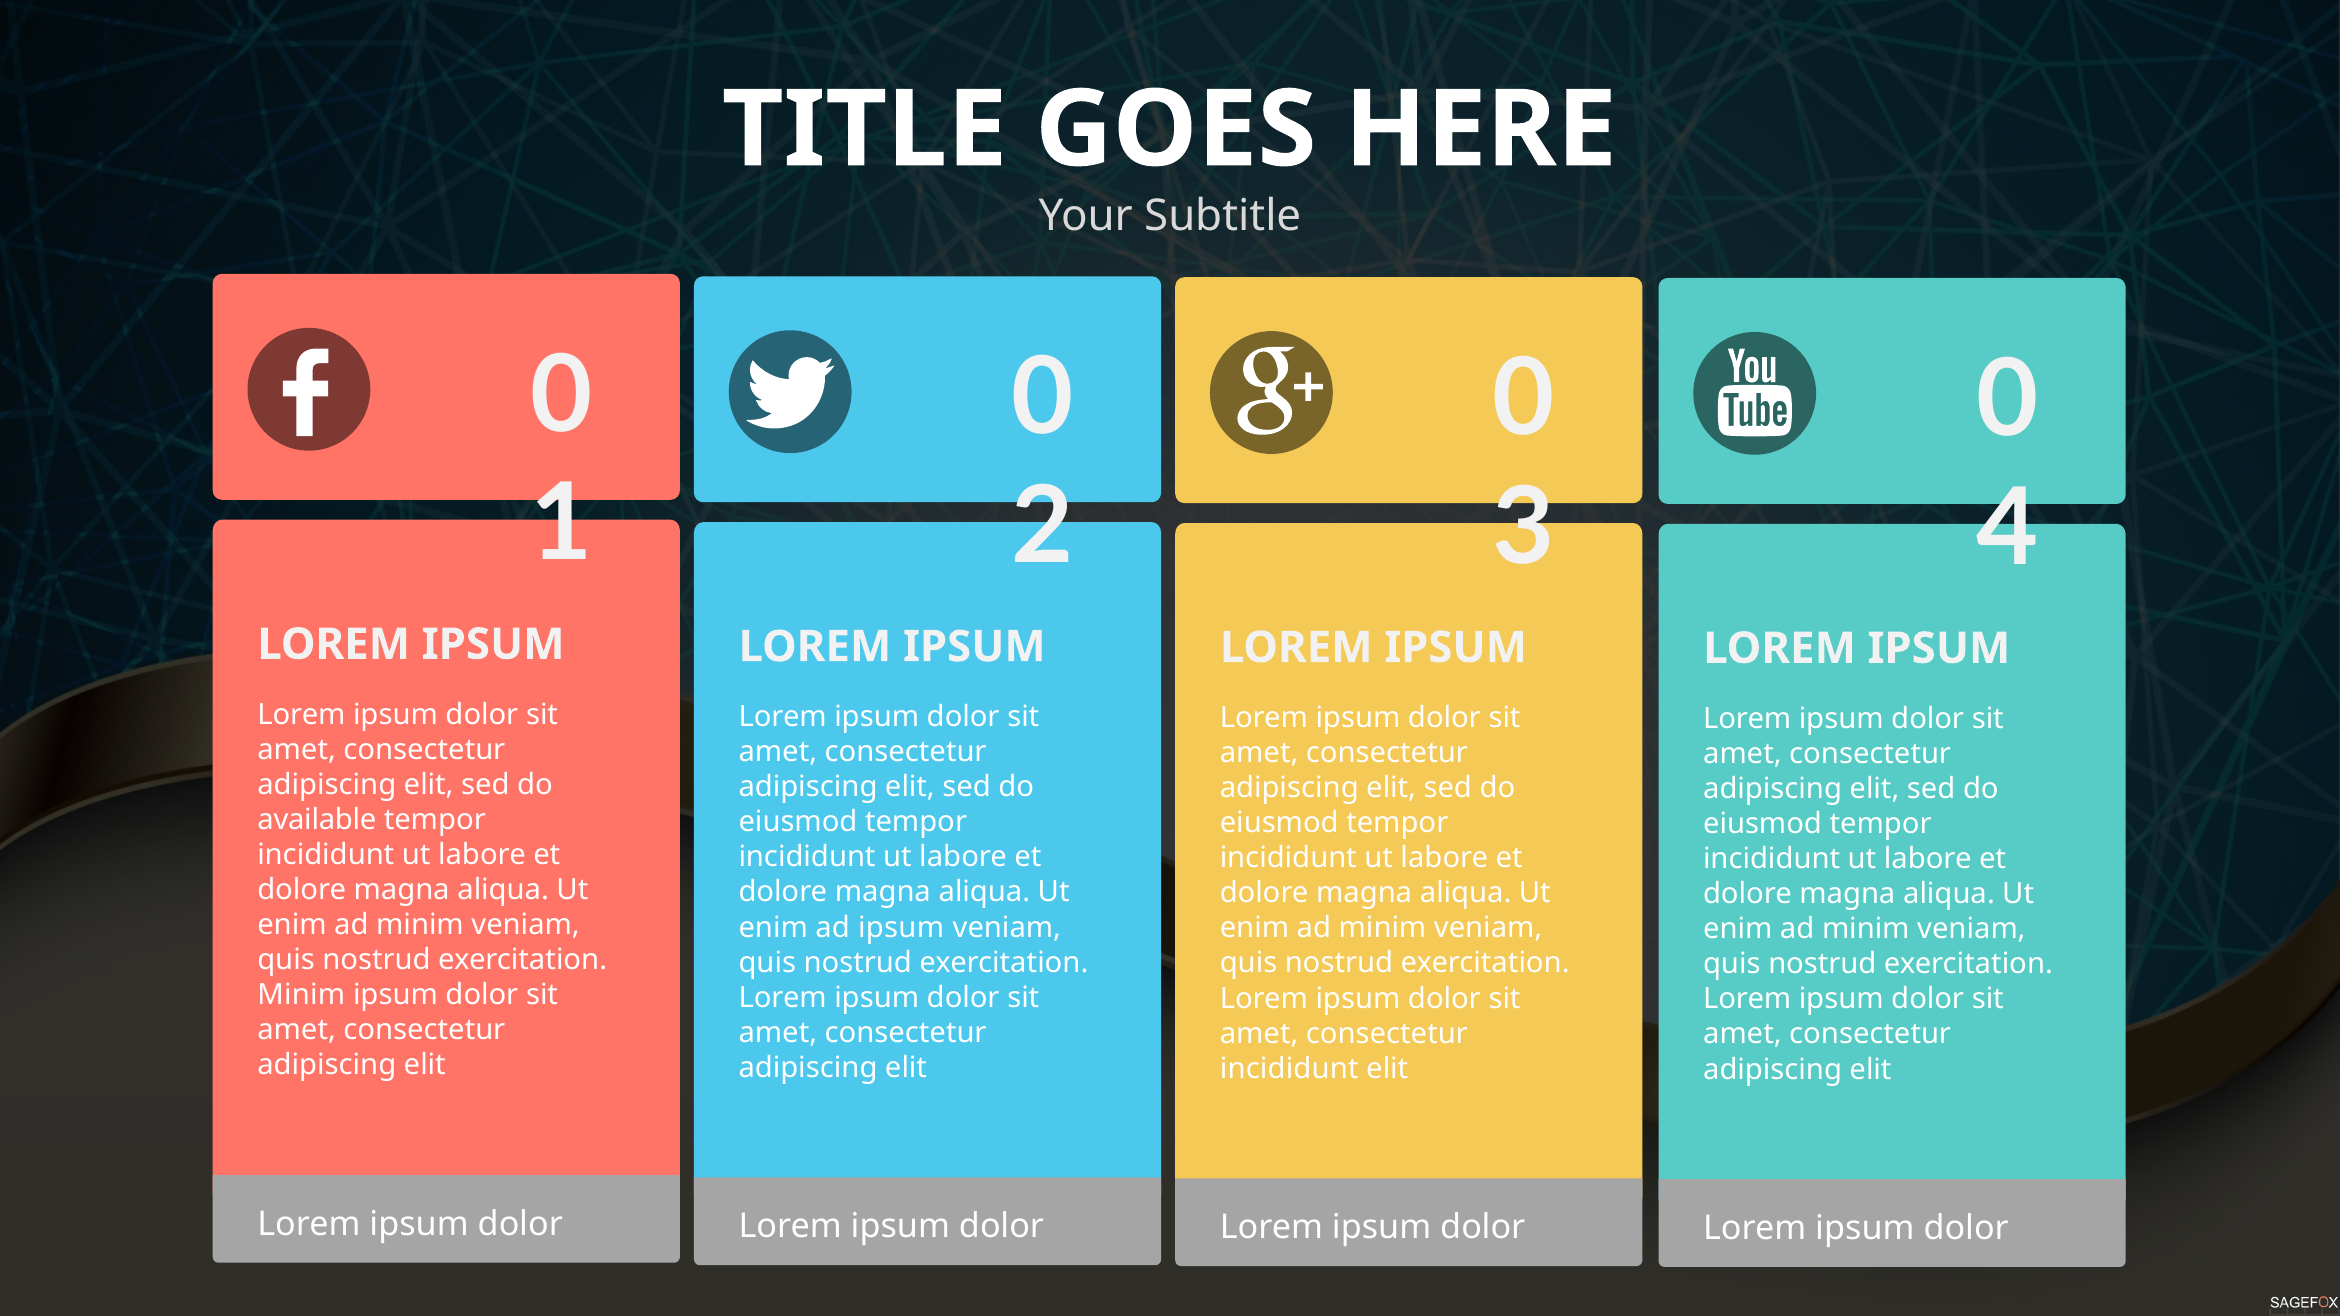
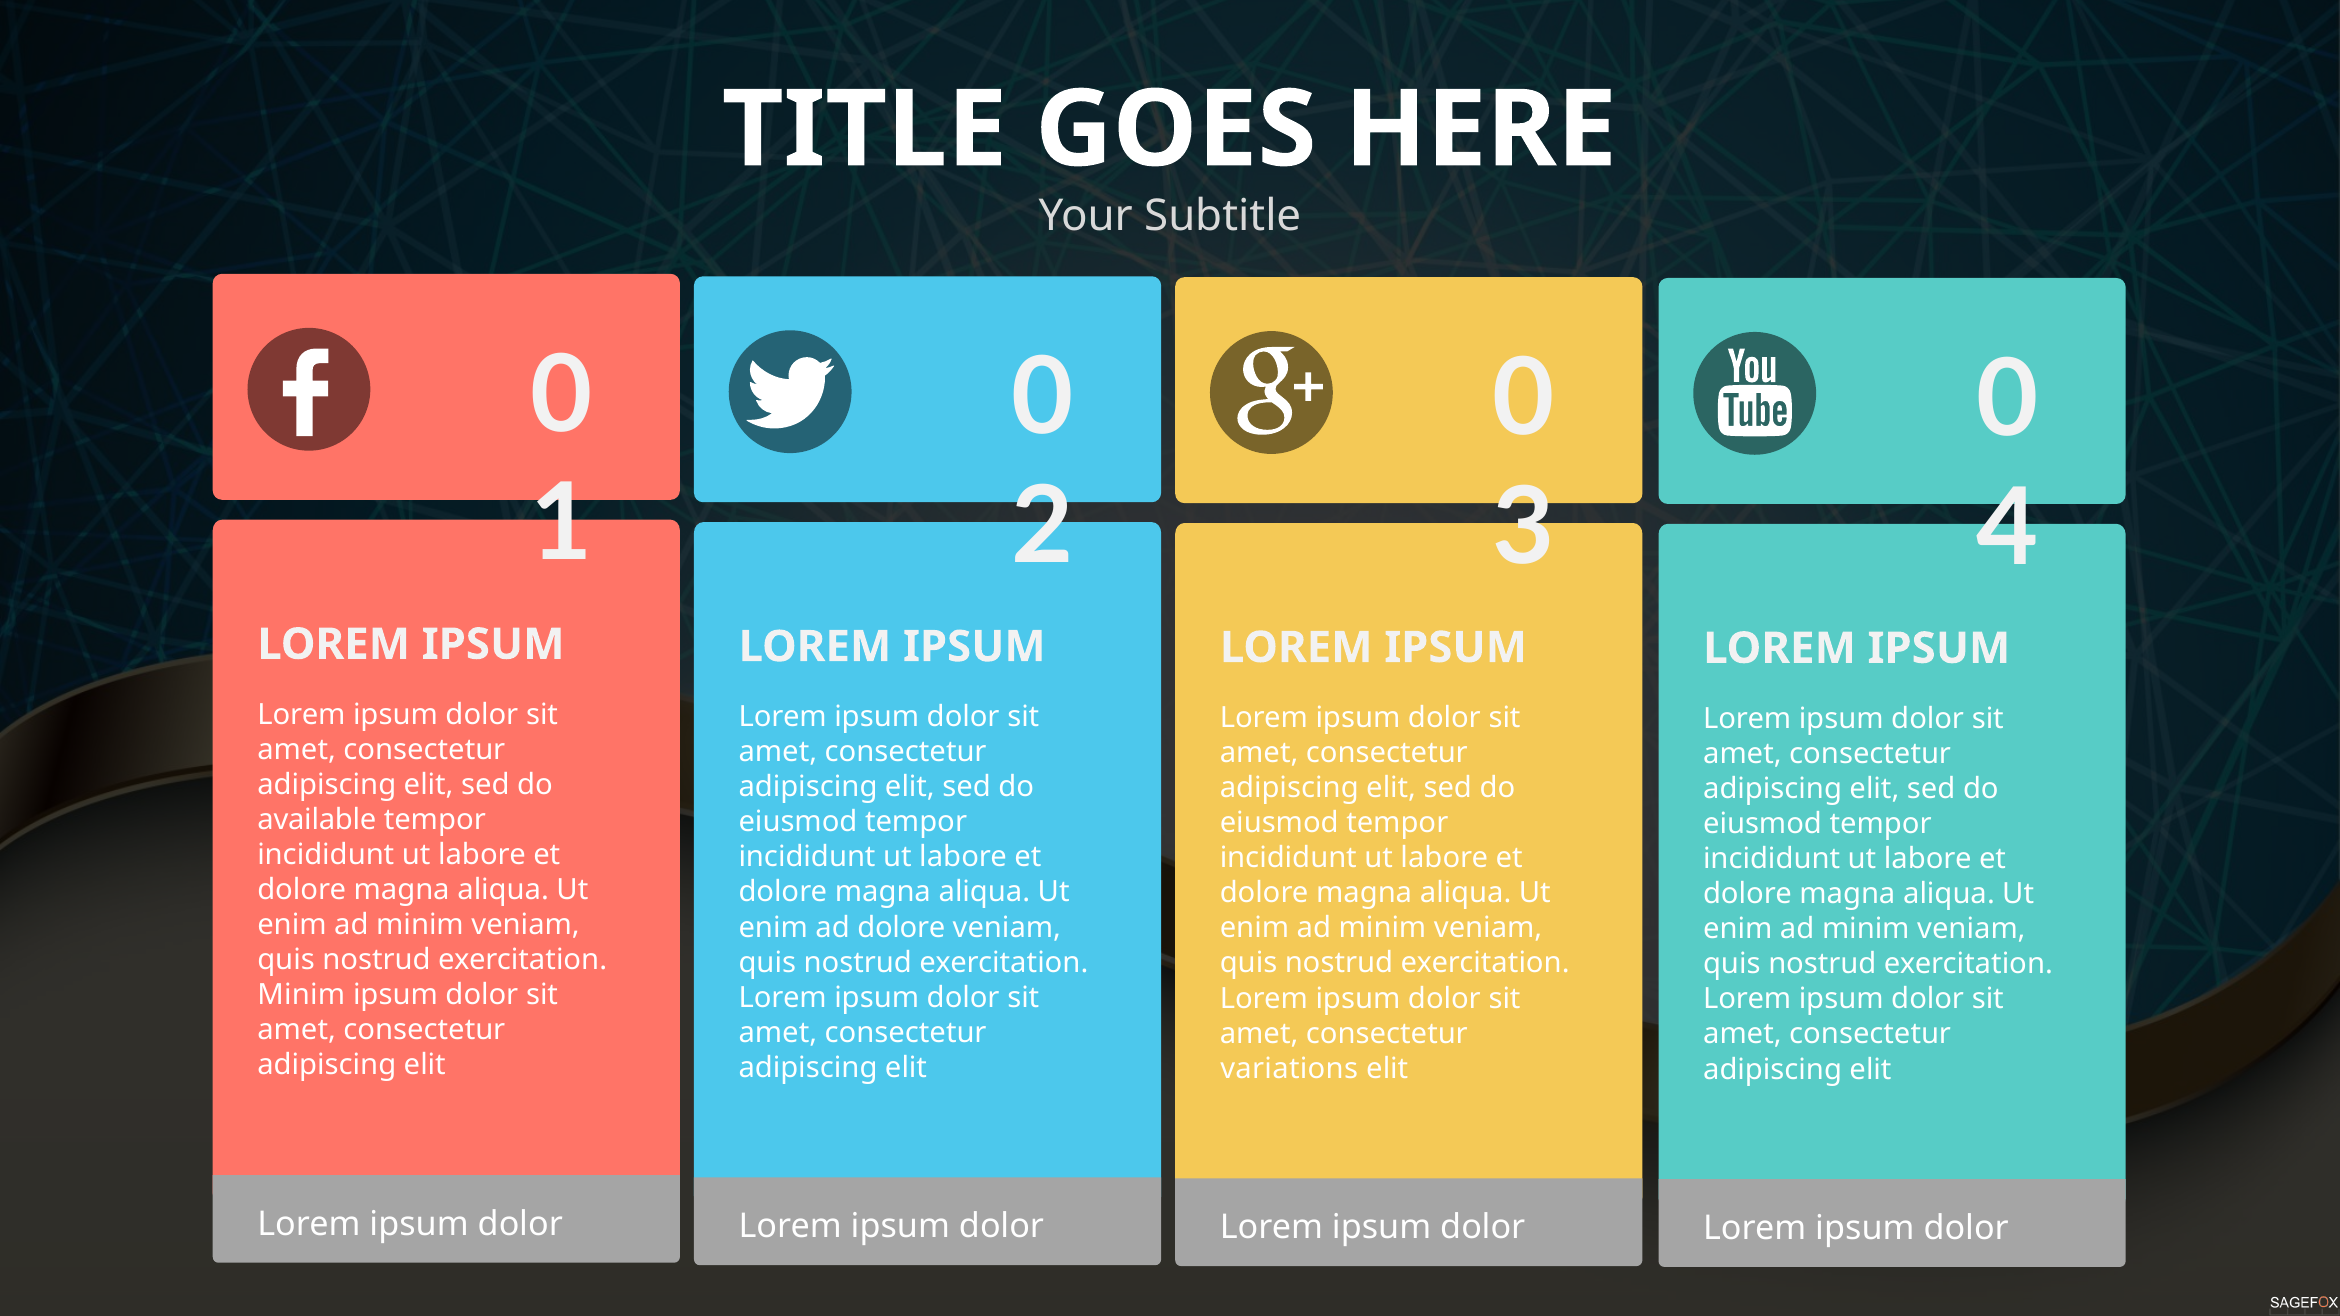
ad ipsum: ipsum -> dolore
incididunt at (1289, 1069): incididunt -> variations
